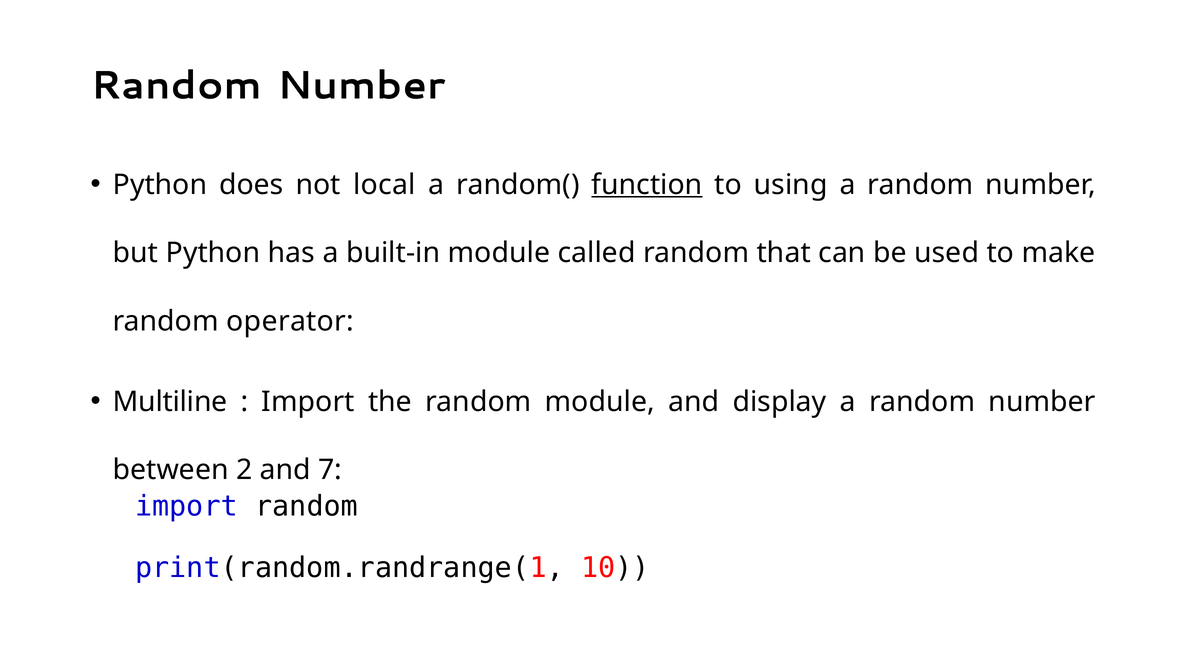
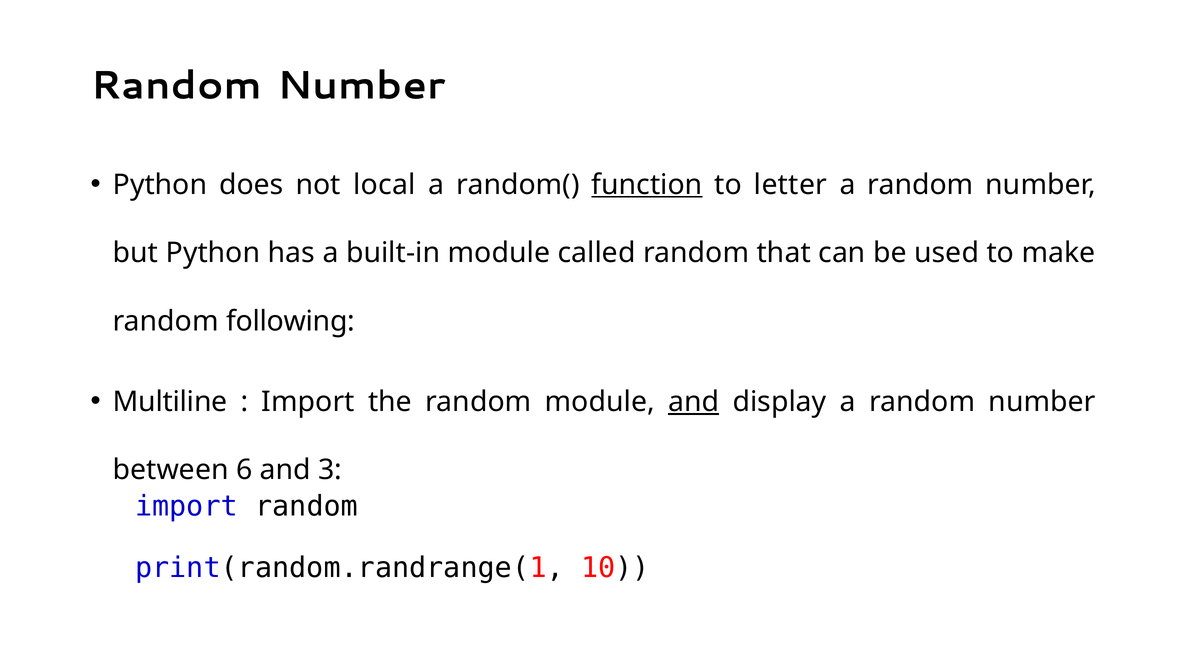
using: using -> letter
operator: operator -> following
and at (694, 402) underline: none -> present
2: 2 -> 6
7: 7 -> 3
